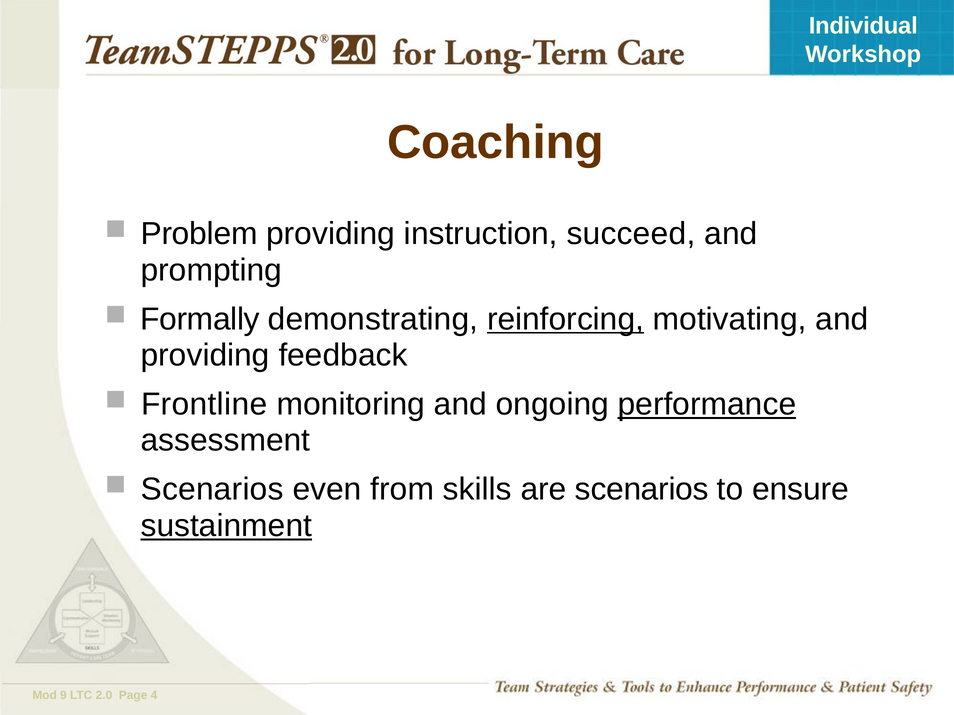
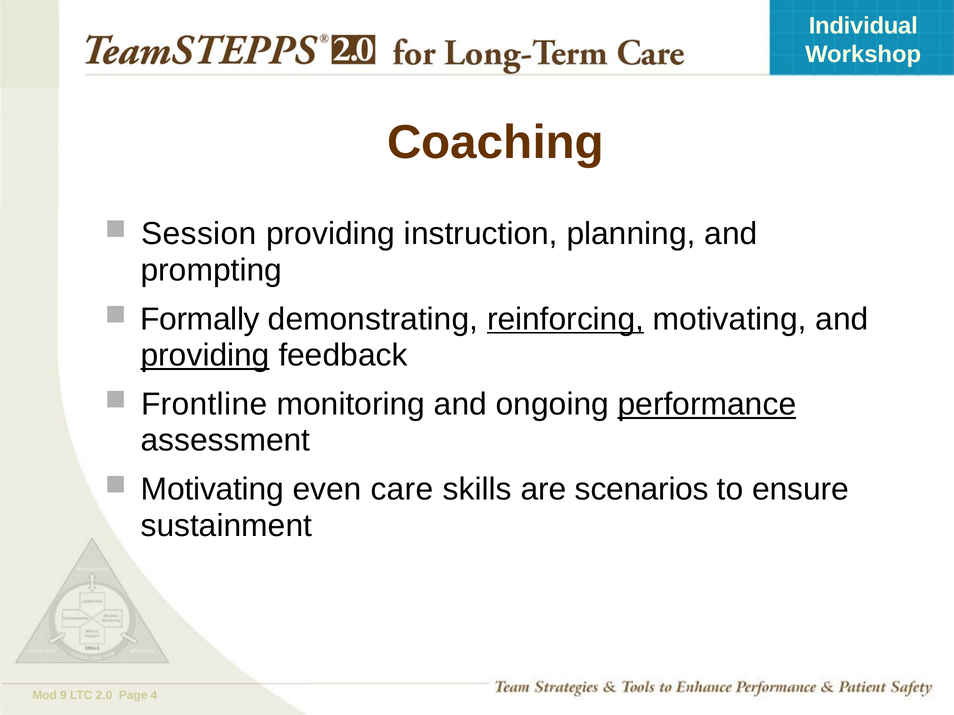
Problem: Problem -> Session
succeed: succeed -> planning
providing at (205, 356) underline: none -> present
Scenarios at (212, 490): Scenarios -> Motivating
from: from -> care
sustainment underline: present -> none
